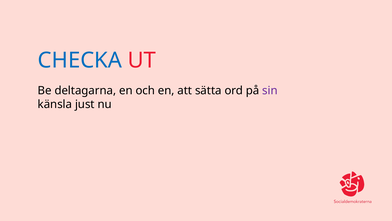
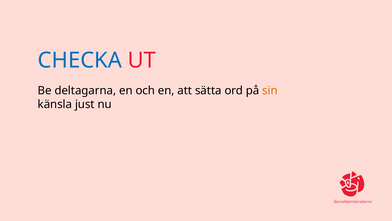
sin colour: purple -> orange
